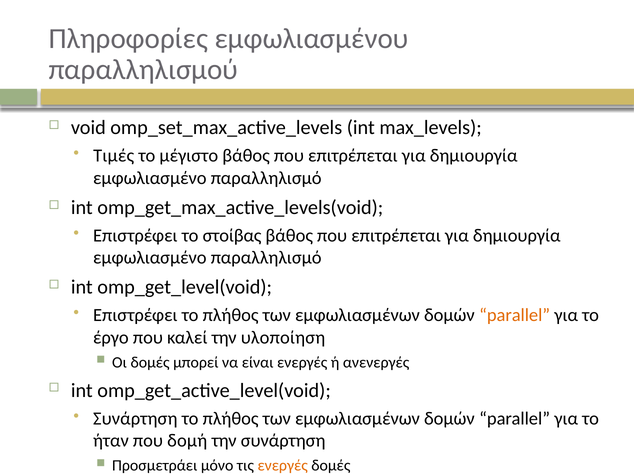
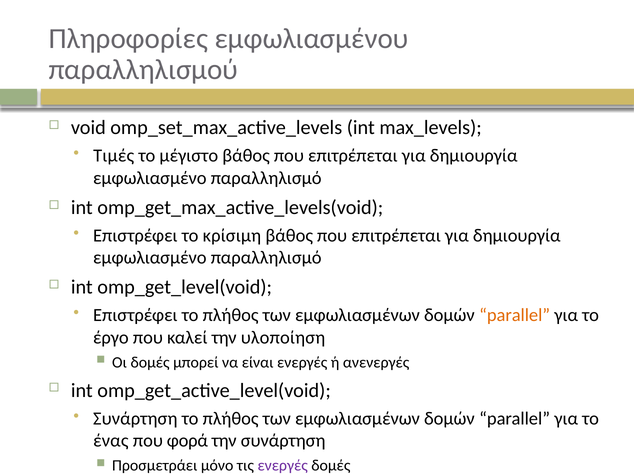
στοίβας: στοίβας -> κρίσιμη
ήταν: ήταν -> ένας
δομή: δομή -> φορά
ενεργές at (283, 465) colour: orange -> purple
